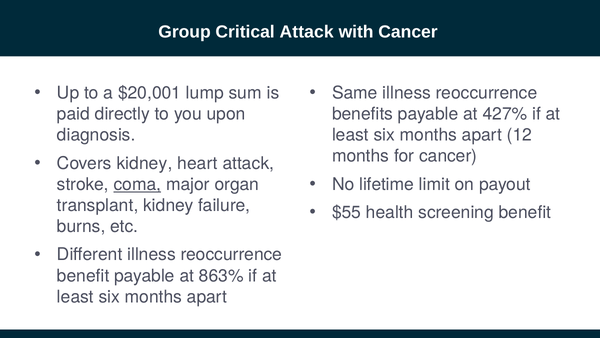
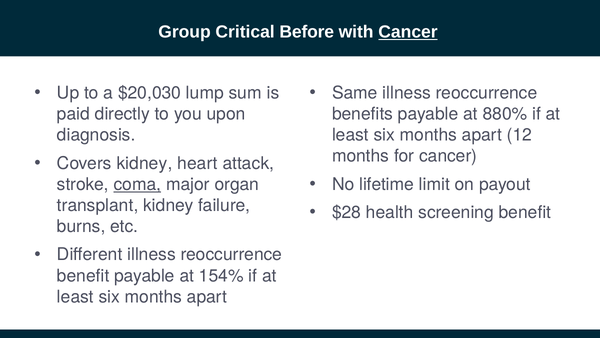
Critical Attack: Attack -> Before
Cancer at (408, 32) underline: none -> present
$20,001: $20,001 -> $20,030
427%: 427% -> 880%
$55: $55 -> $28
863%: 863% -> 154%
